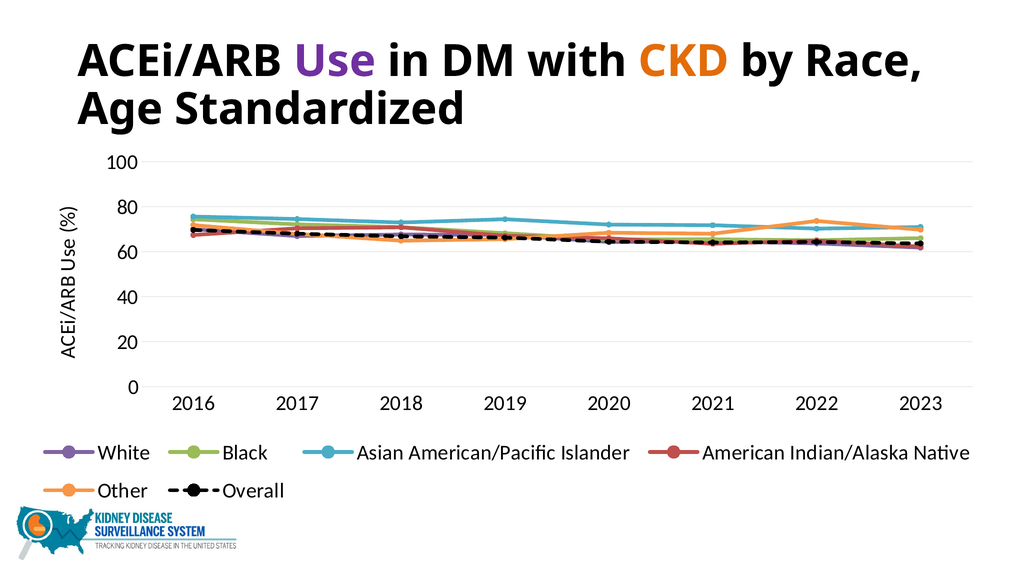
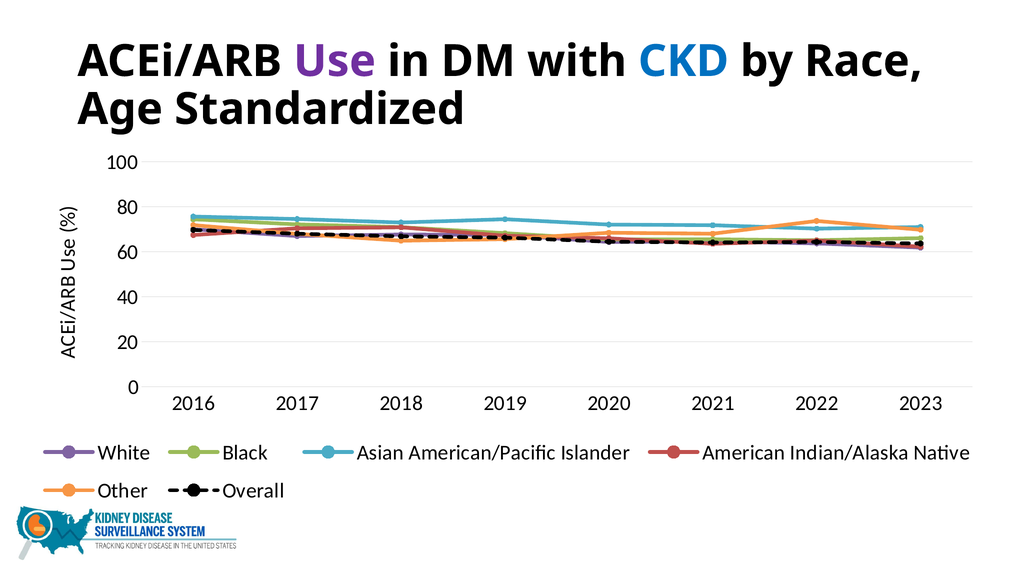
CKD colour: orange -> blue
